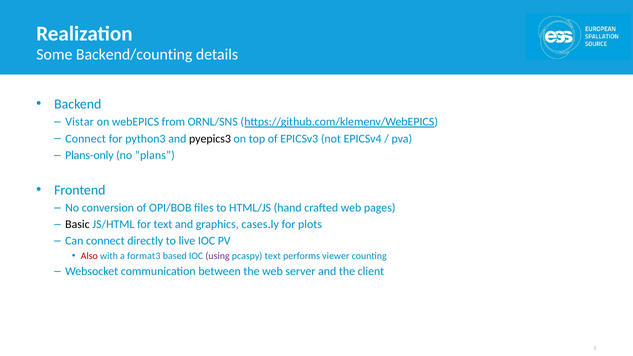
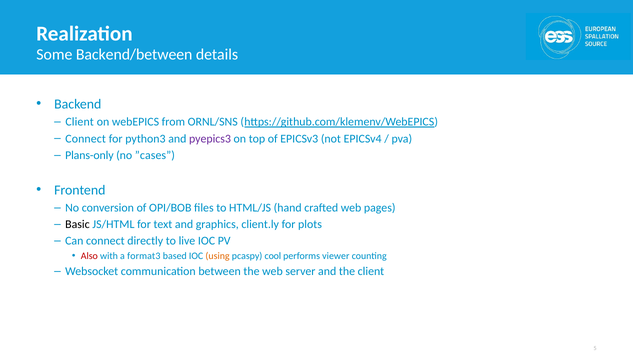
Backend/counting: Backend/counting -> Backend/between
Vistar at (80, 122): Vistar -> Client
pyepics3 colour: black -> purple
”plans: ”plans -> ”cases
cases.ly: cases.ly -> client.ly
using colour: purple -> orange
pcaspy text: text -> cool
